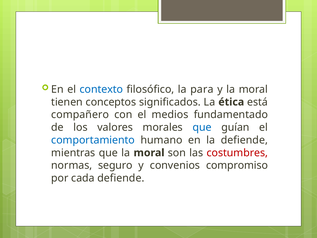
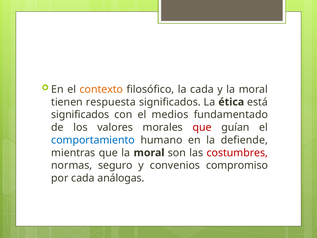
contexto colour: blue -> orange
la para: para -> cada
conceptos: conceptos -> respuesta
compañero at (80, 115): compañero -> significados
que at (202, 127) colour: blue -> red
cada defiende: defiende -> análogas
